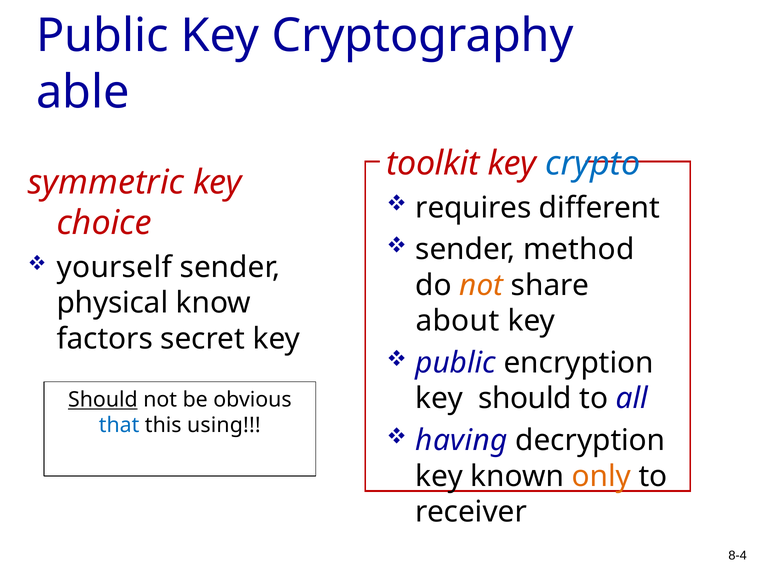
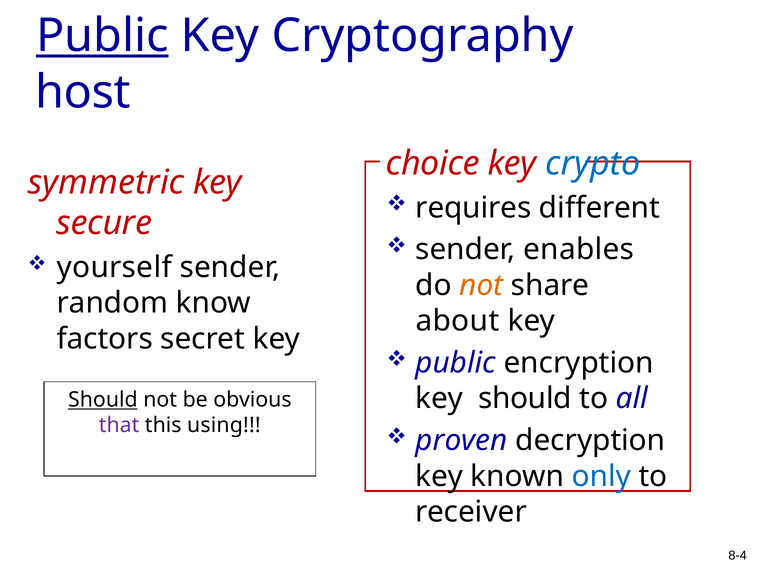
Public at (102, 36) underline: none -> present
able: able -> host
toolkit: toolkit -> choice
choice: choice -> secure
method: method -> enables
physical: physical -> random
that colour: blue -> purple
having: having -> proven
only colour: orange -> blue
